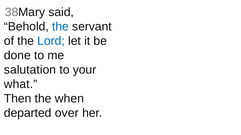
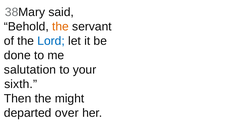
the at (60, 27) colour: blue -> orange
what: what -> sixth
when: when -> might
